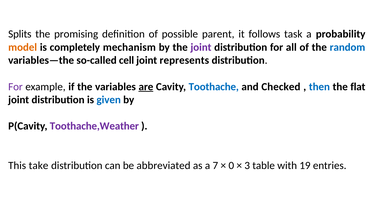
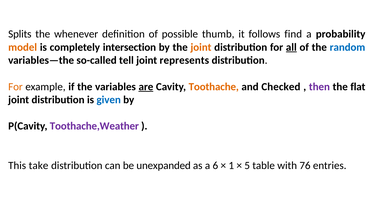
promising: promising -> whenever
parent: parent -> thumb
task: task -> find
mechanism: mechanism -> intersection
joint at (201, 47) colour: purple -> orange
all underline: none -> present
cell: cell -> tell
For at (15, 87) colour: purple -> orange
Toothache colour: blue -> orange
then colour: blue -> purple
abbreviated: abbreviated -> unexpanded
7: 7 -> 6
0: 0 -> 1
3: 3 -> 5
19: 19 -> 76
